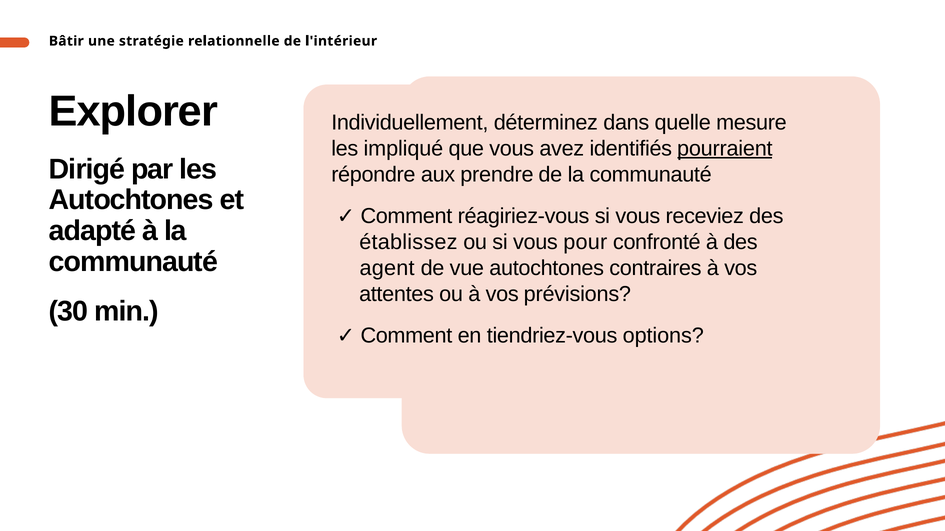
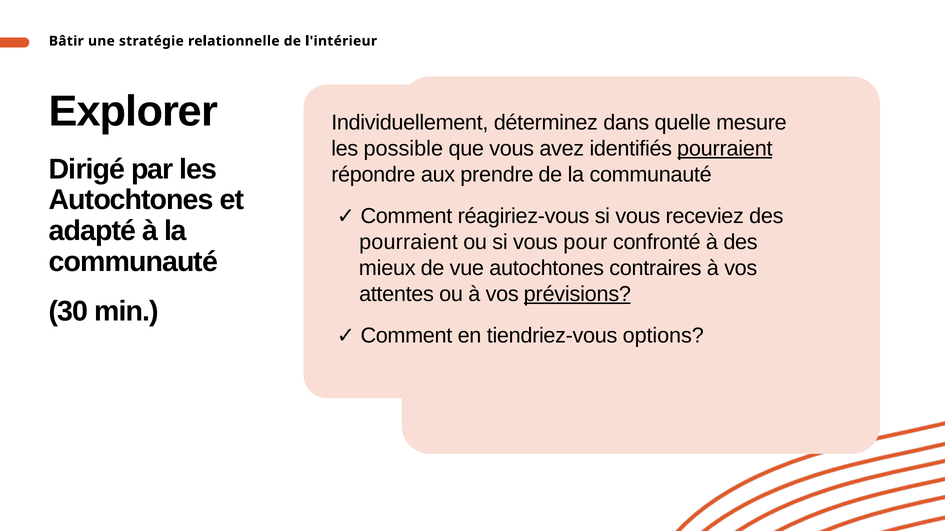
impliqué: impliqué -> possible
établissez at (408, 242): établissez -> pourraient
agent: agent -> mieux
prévisions underline: none -> present
